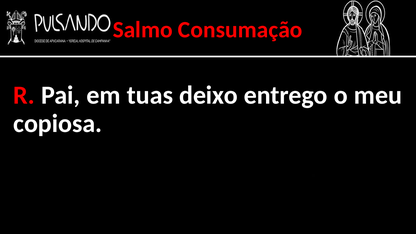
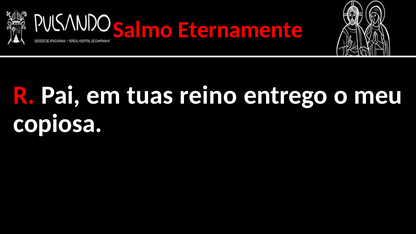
Consumação: Consumação -> Eternamente
deixo: deixo -> reino
